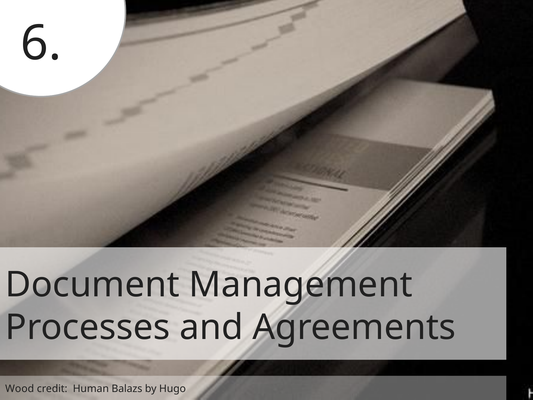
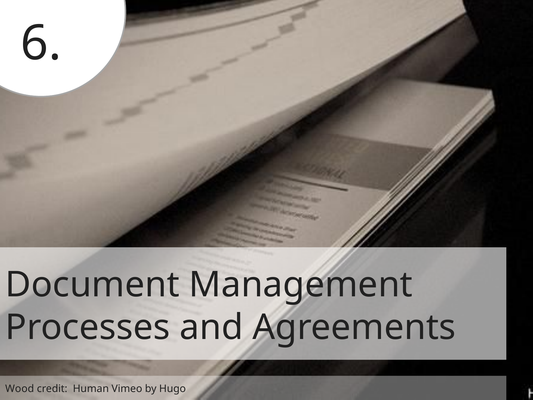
Balazs: Balazs -> Vimeo
